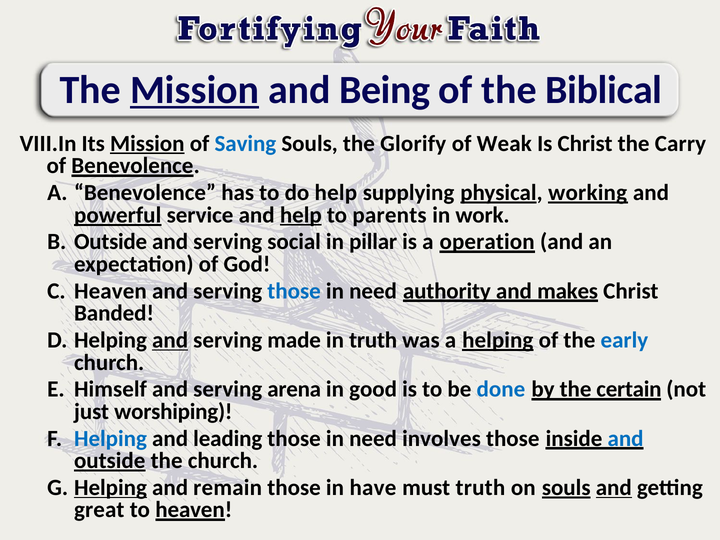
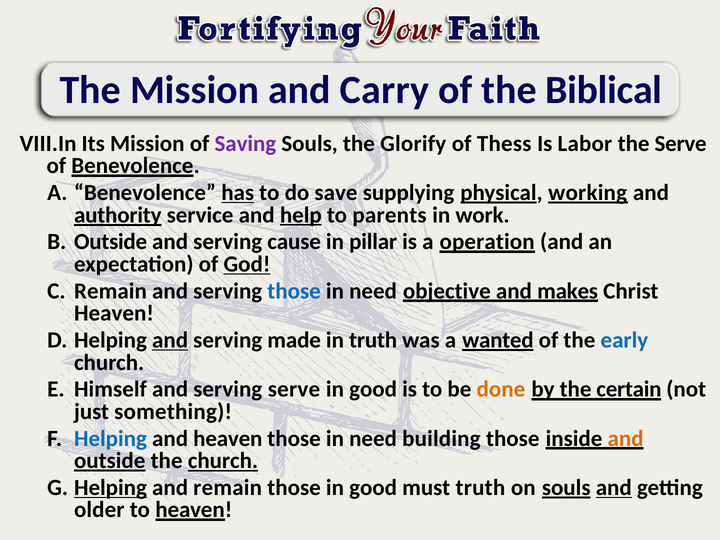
Mission at (195, 90) underline: present -> none
Being: Being -> Carry
Mission at (147, 144) underline: present -> none
Saving colour: blue -> purple
Weak: Weak -> Thess
Is Christ: Christ -> Labor
the Carry: Carry -> Serve
has underline: none -> present
do help: help -> save
powerful: powerful -> authority
social: social -> cause
God underline: none -> present
Heaven at (110, 291): Heaven -> Remain
authority: authority -> objective
Banded at (114, 313): Banded -> Heaven
a helping: helping -> wanted
serving arena: arena -> serve
done colour: blue -> orange
worshiping: worshiping -> something
and leading: leading -> heaven
involves: involves -> building
and at (626, 438) colour: blue -> orange
church at (223, 461) underline: none -> present
those in have: have -> good
great: great -> older
